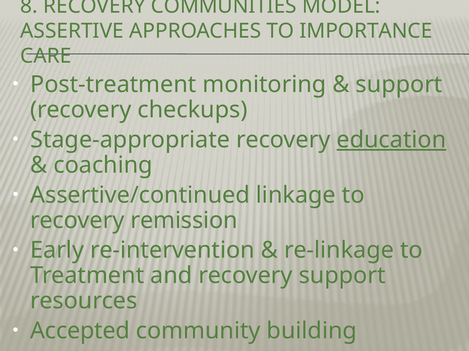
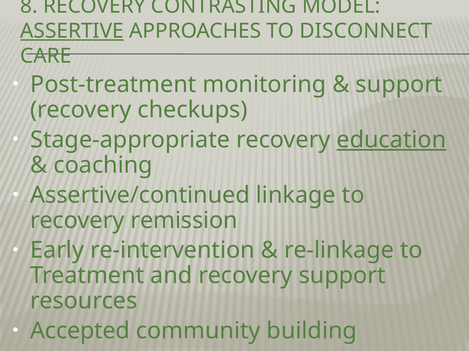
COMMUNITIES: COMMUNITIES -> CONTRASTING
ASSERTIVE underline: none -> present
IMPORTANCE: IMPORTANCE -> DISCONNECT
